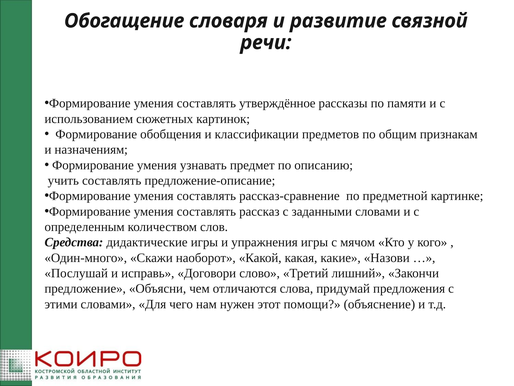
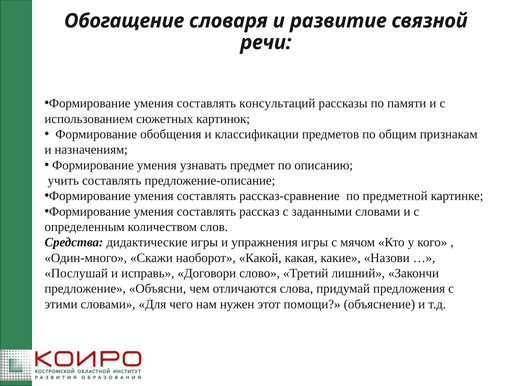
утверждённое: утверждённое -> консультаций
